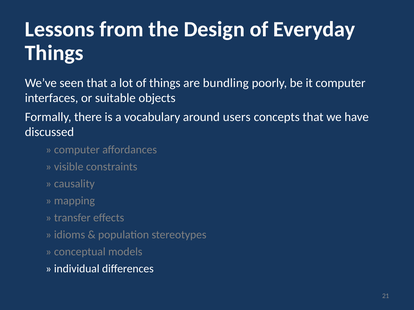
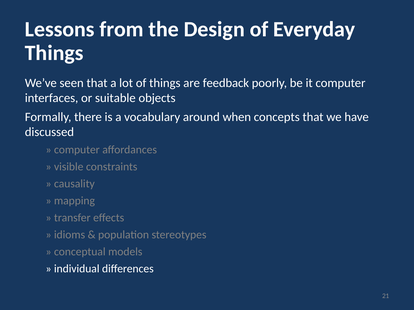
bundling: bundling -> feedback
users: users -> when
